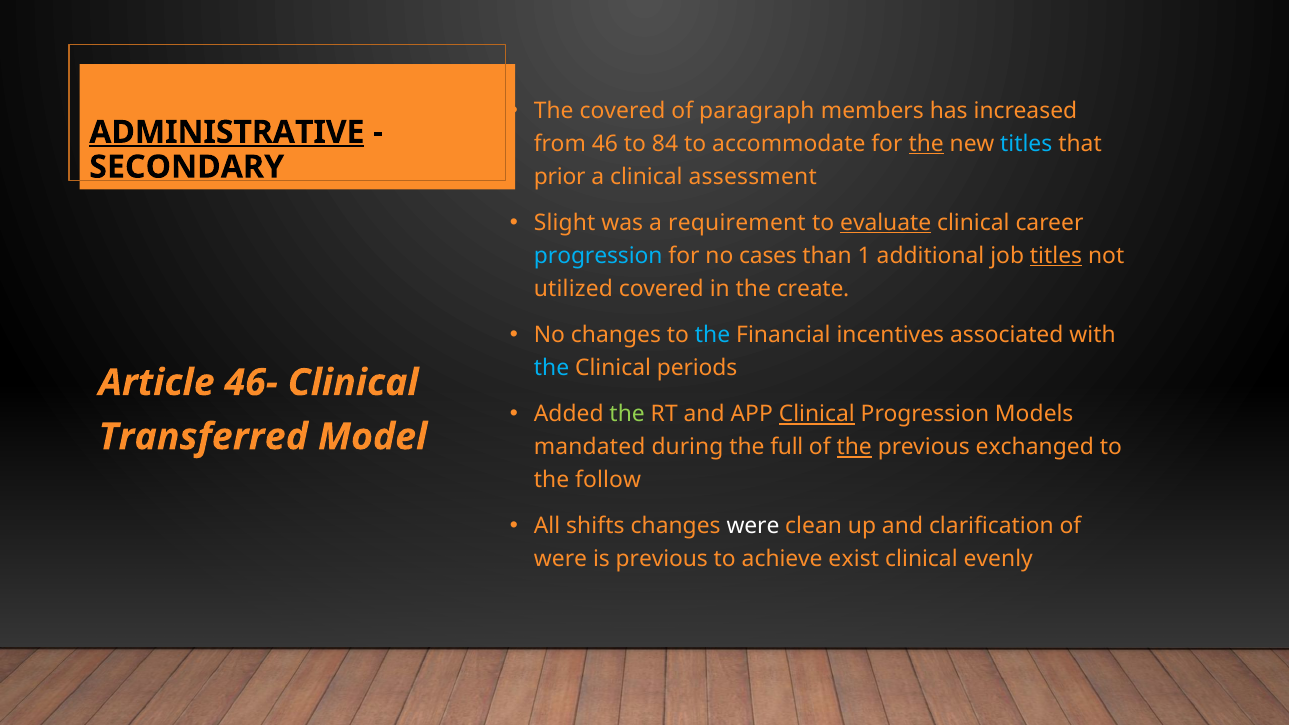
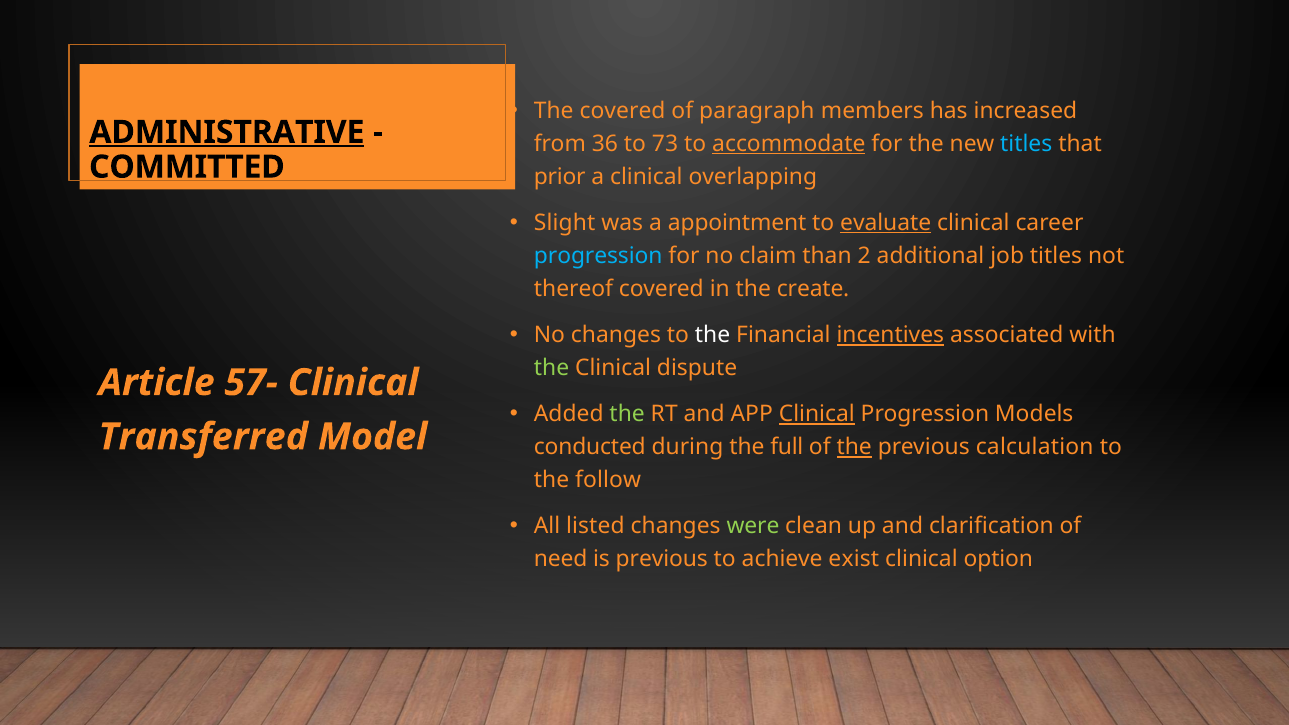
46: 46 -> 36
84: 84 -> 73
accommodate underline: none -> present
the at (926, 144) underline: present -> none
SECONDARY: SECONDARY -> COMMITTED
assessment: assessment -> overlapping
requirement: requirement -> appointment
cases: cases -> claim
1: 1 -> 2
titles at (1056, 256) underline: present -> none
utilized: utilized -> thereof
the at (713, 335) colour: light blue -> white
incentives underline: none -> present
the at (552, 368) colour: light blue -> light green
periods: periods -> dispute
46-: 46- -> 57-
mandated: mandated -> conducted
exchanged: exchanged -> calculation
shifts: shifts -> listed
were at (753, 526) colour: white -> light green
were at (561, 559): were -> need
evenly: evenly -> option
